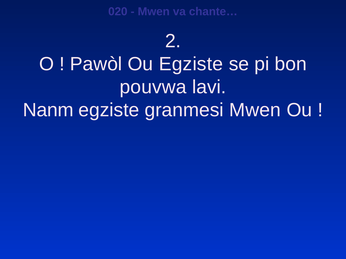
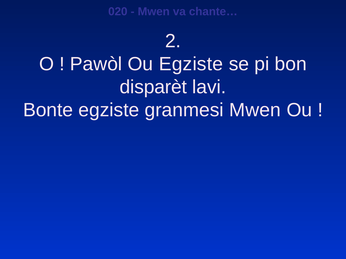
pouvwa: pouvwa -> disparèt
Nanm: Nanm -> Bonte
